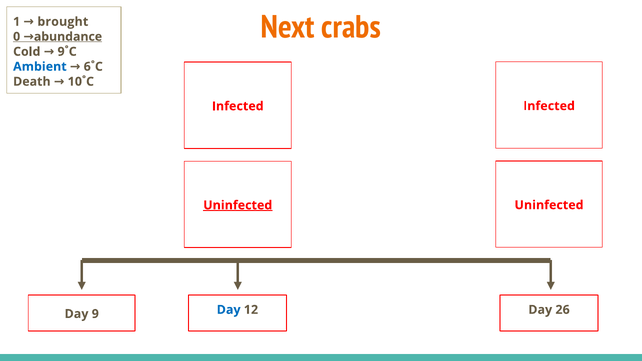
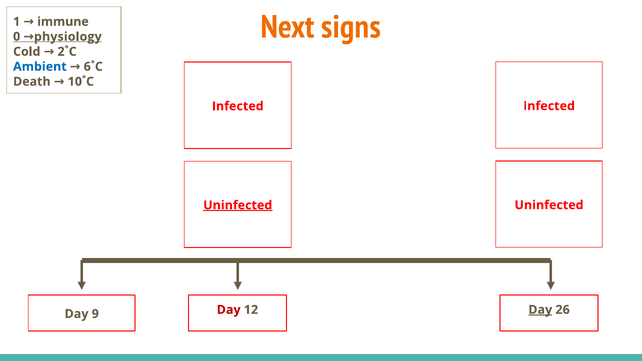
crabs: crabs -> signs
brought: brought -> immune
abundance: abundance -> physiology
9˚C: 9˚C -> 2˚C
Day at (229, 310) colour: blue -> red
Day at (540, 310) underline: none -> present
